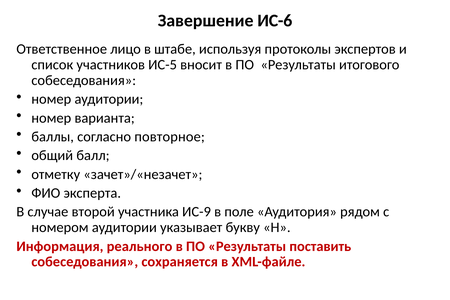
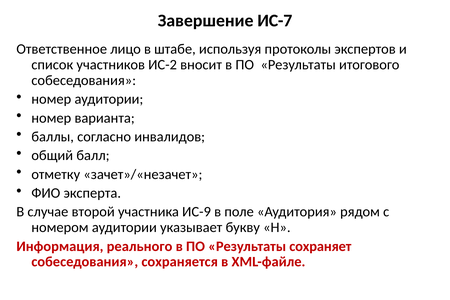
ИС-6: ИС-6 -> ИС-7
ИС-5: ИС-5 -> ИС-2
повторное: повторное -> инвалидов
поставить: поставить -> сохраняет
